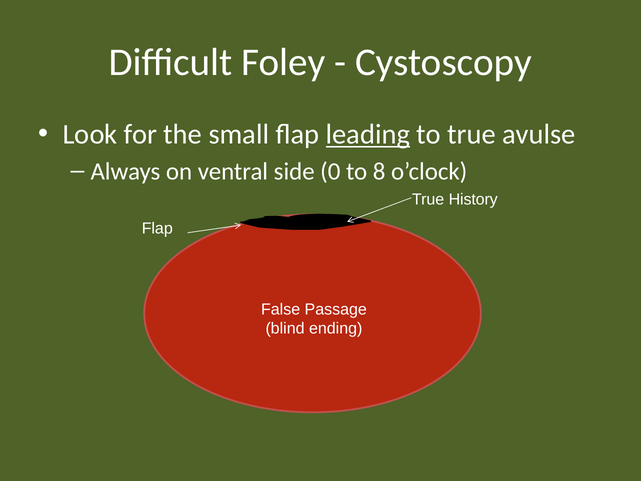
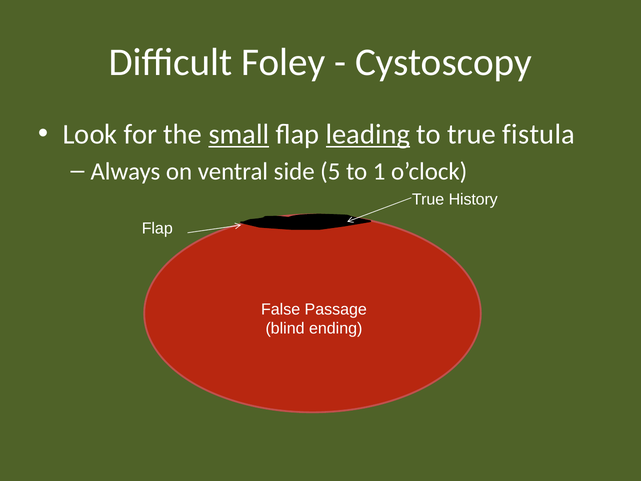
small underline: none -> present
avulse: avulse -> fistula
0: 0 -> 5
8: 8 -> 1
